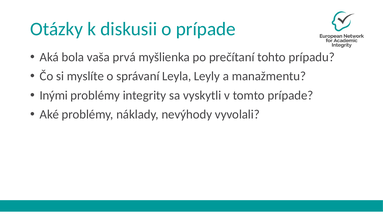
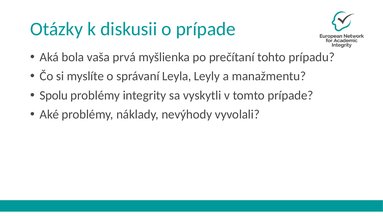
Inými: Inými -> Spolu
